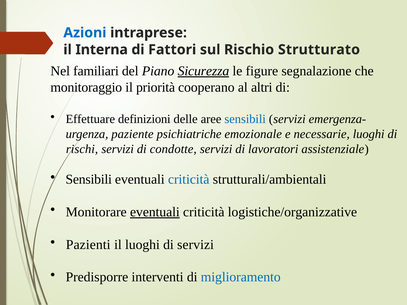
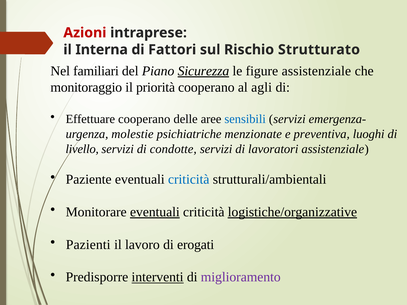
Azioni colour: blue -> red
figure segnalazione: segnalazione -> assistenziale
altri: altri -> agli
Effettuare definizioni: definizioni -> cooperano
paziente: paziente -> molestie
emozionale: emozionale -> menzionate
necessarie: necessarie -> preventiva
rischi: rischi -> livello
Sensibili at (89, 180): Sensibili -> Paziente
logistiche/organizzative underline: none -> present
il luoghi: luoghi -> lavoro
di servizi: servizi -> erogati
interventi underline: none -> present
miglioramento colour: blue -> purple
